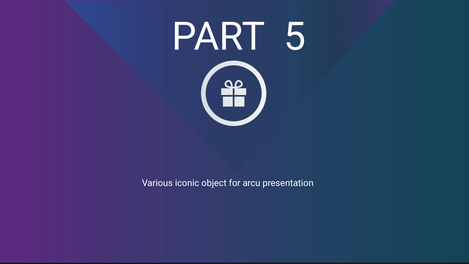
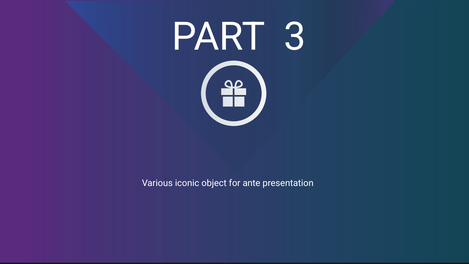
5: 5 -> 3
arcu: arcu -> ante
